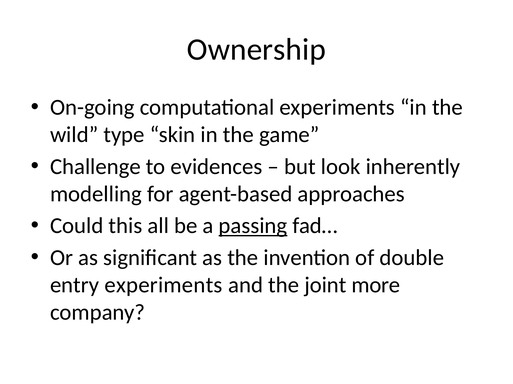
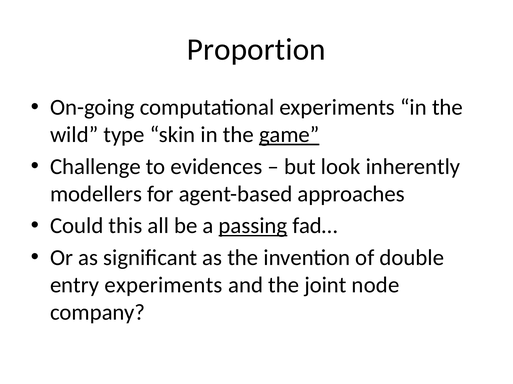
Ownership: Ownership -> Proportion
game underline: none -> present
modelling: modelling -> modellers
more: more -> node
